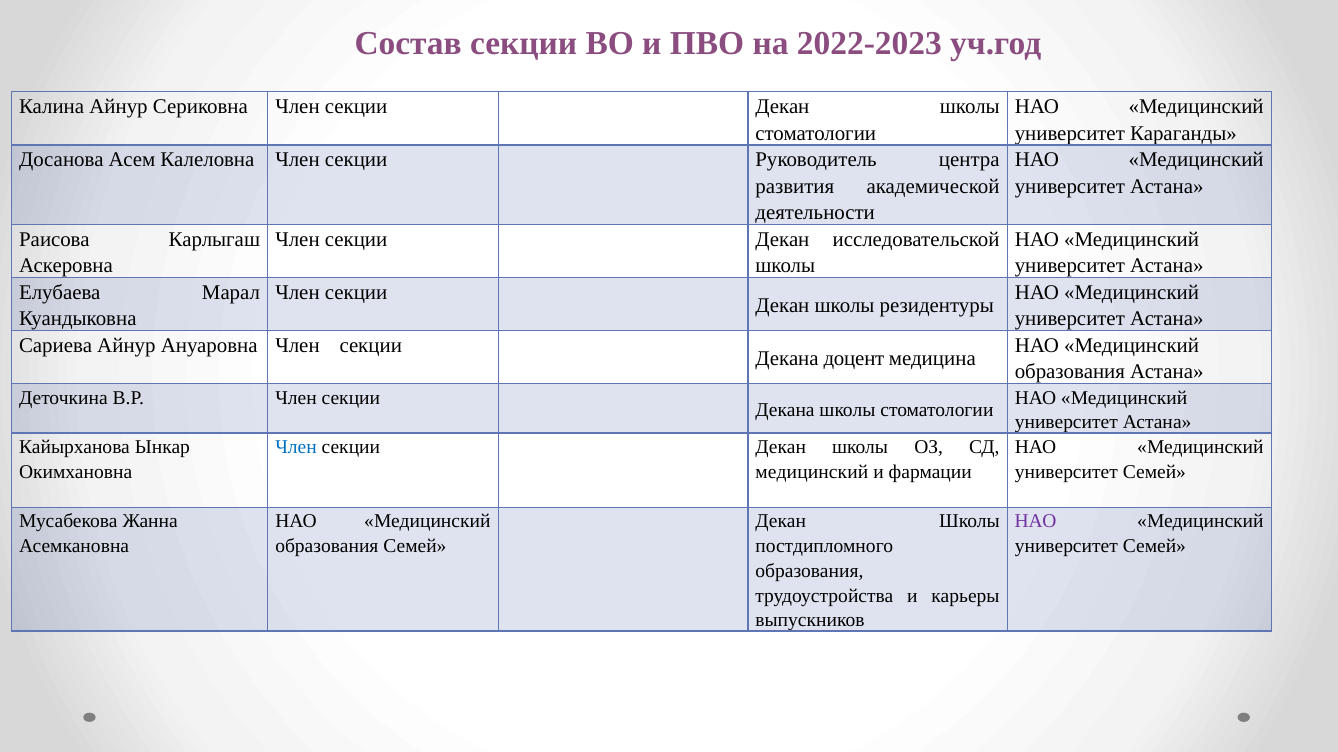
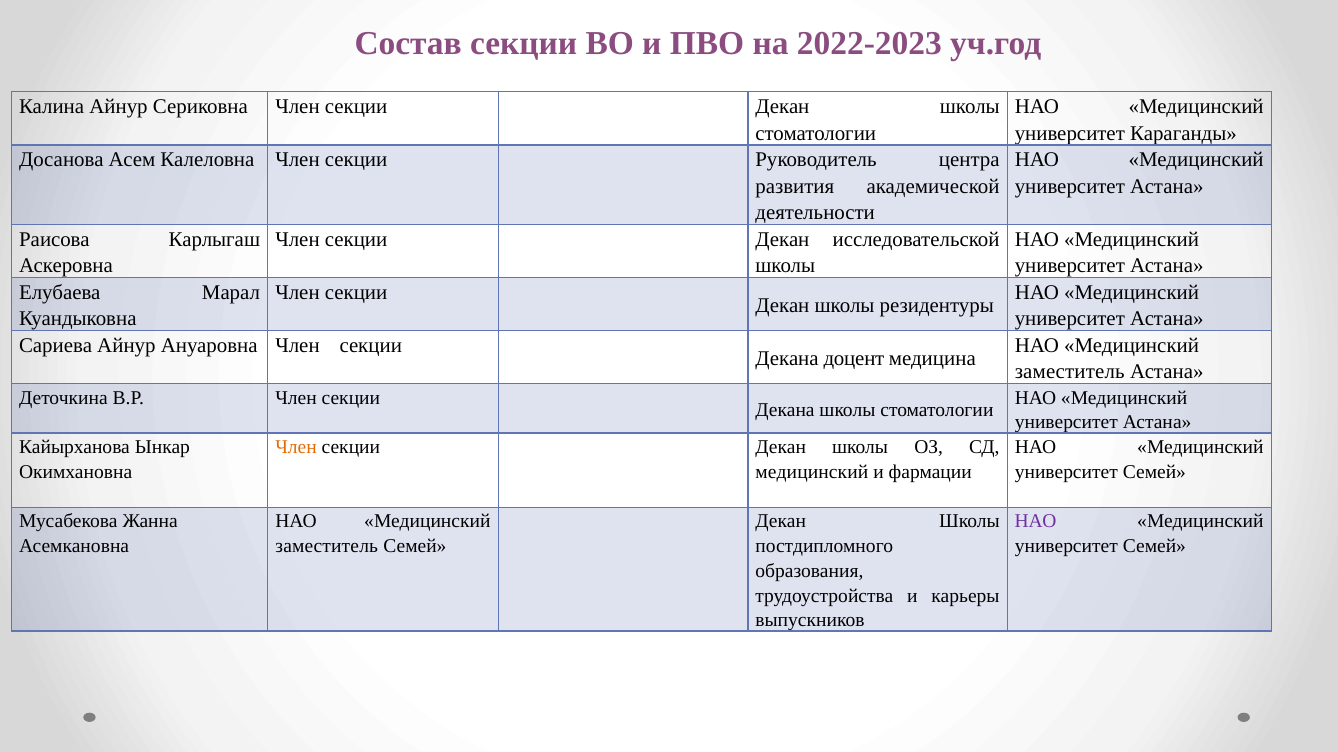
образования at (1070, 372): образования -> заместитель
Член at (296, 448) colour: blue -> orange
образования at (327, 547): образования -> заместитель
